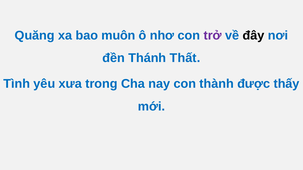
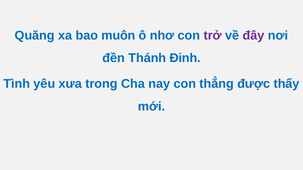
đây colour: black -> purple
Thất: Thất -> Đinh
thành: thành -> thẳng
